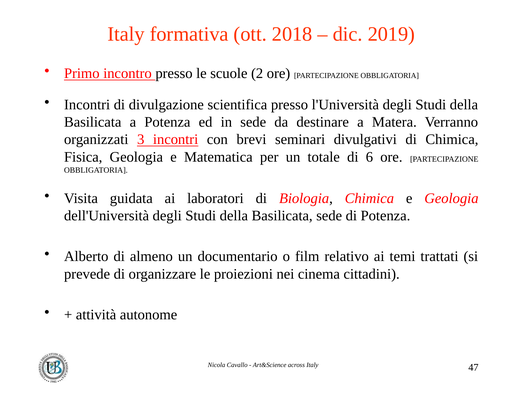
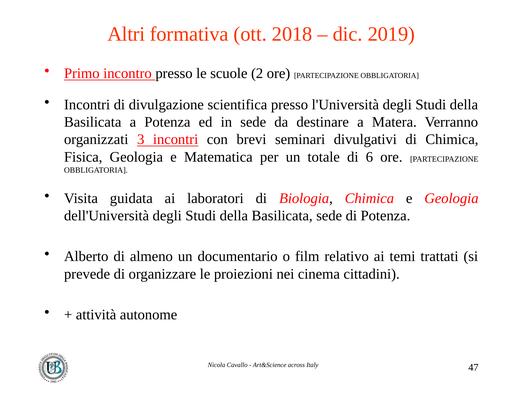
Italy at (126, 34): Italy -> Altri
